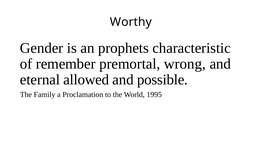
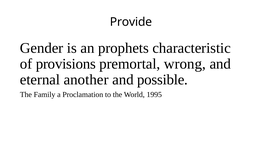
Worthy: Worthy -> Provide
remember: remember -> provisions
allowed: allowed -> another
